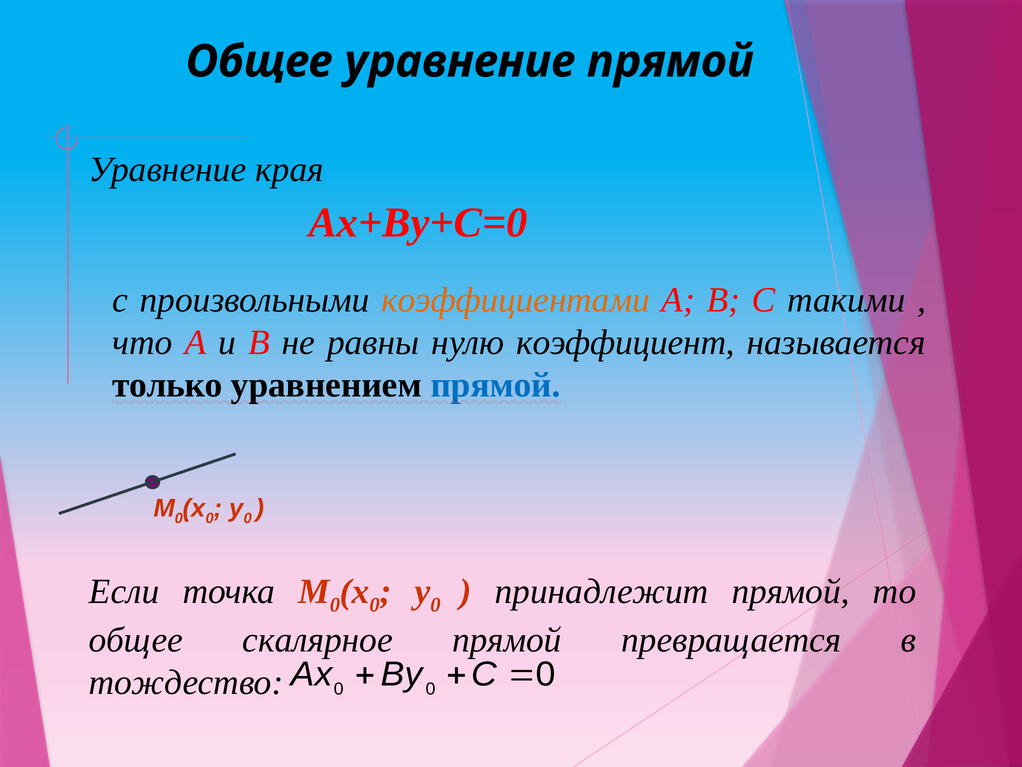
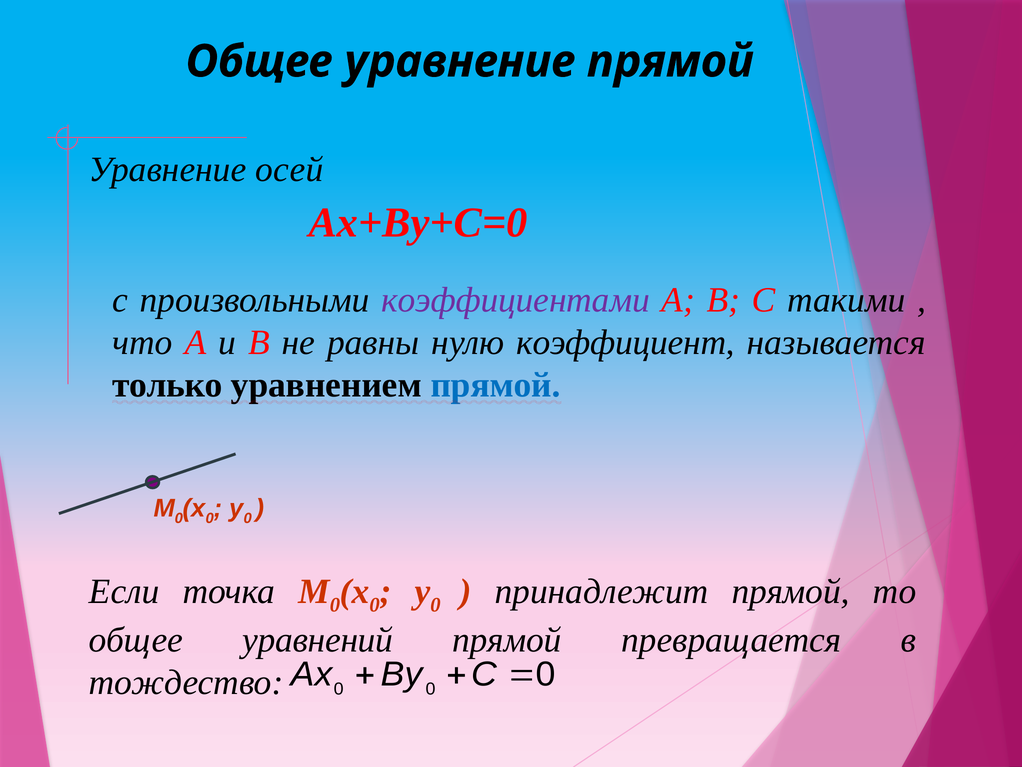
края: края -> осей
коэффициентами colour: orange -> purple
скалярное: скалярное -> уравнений
